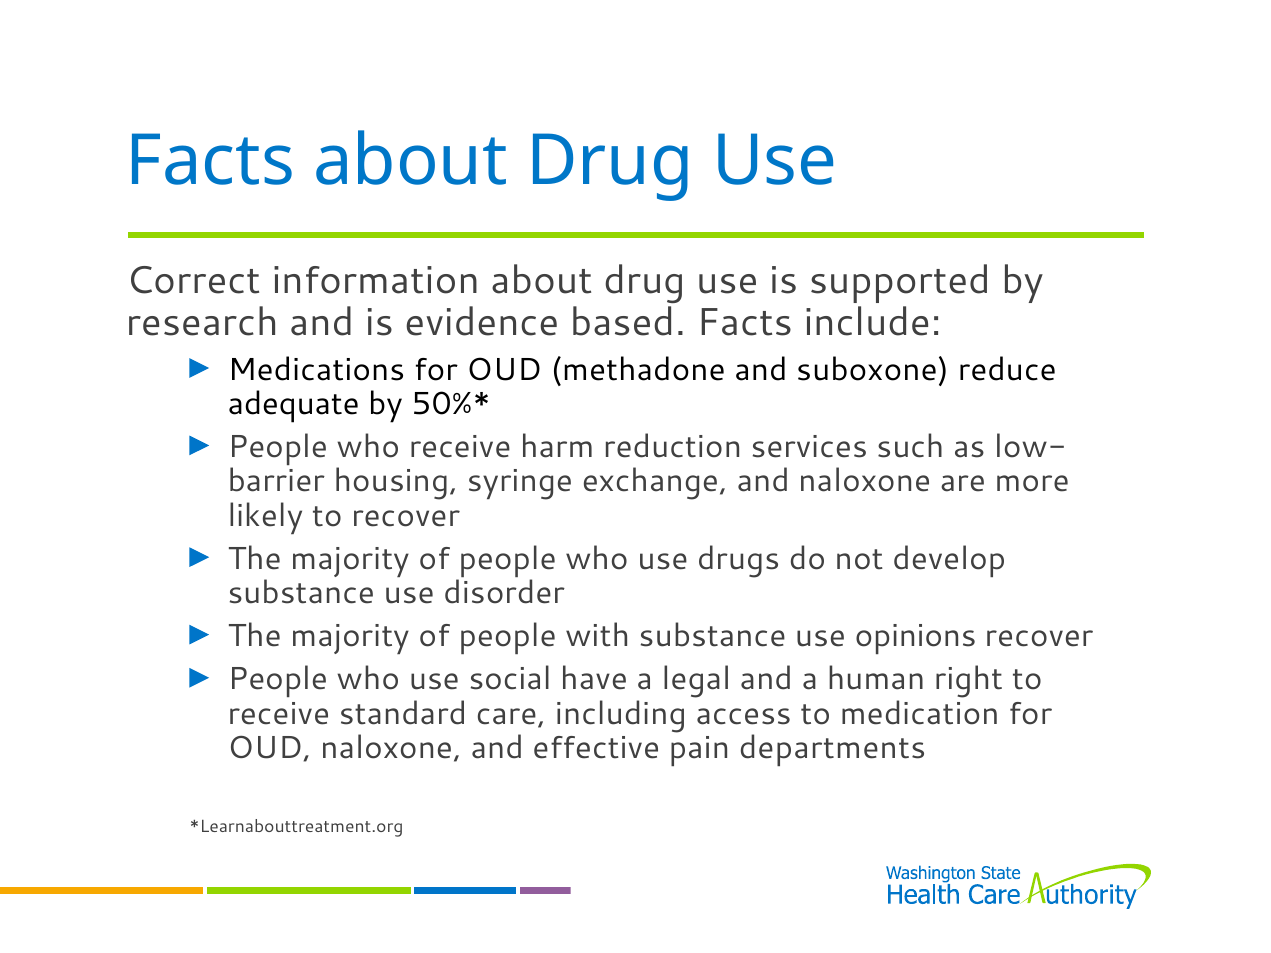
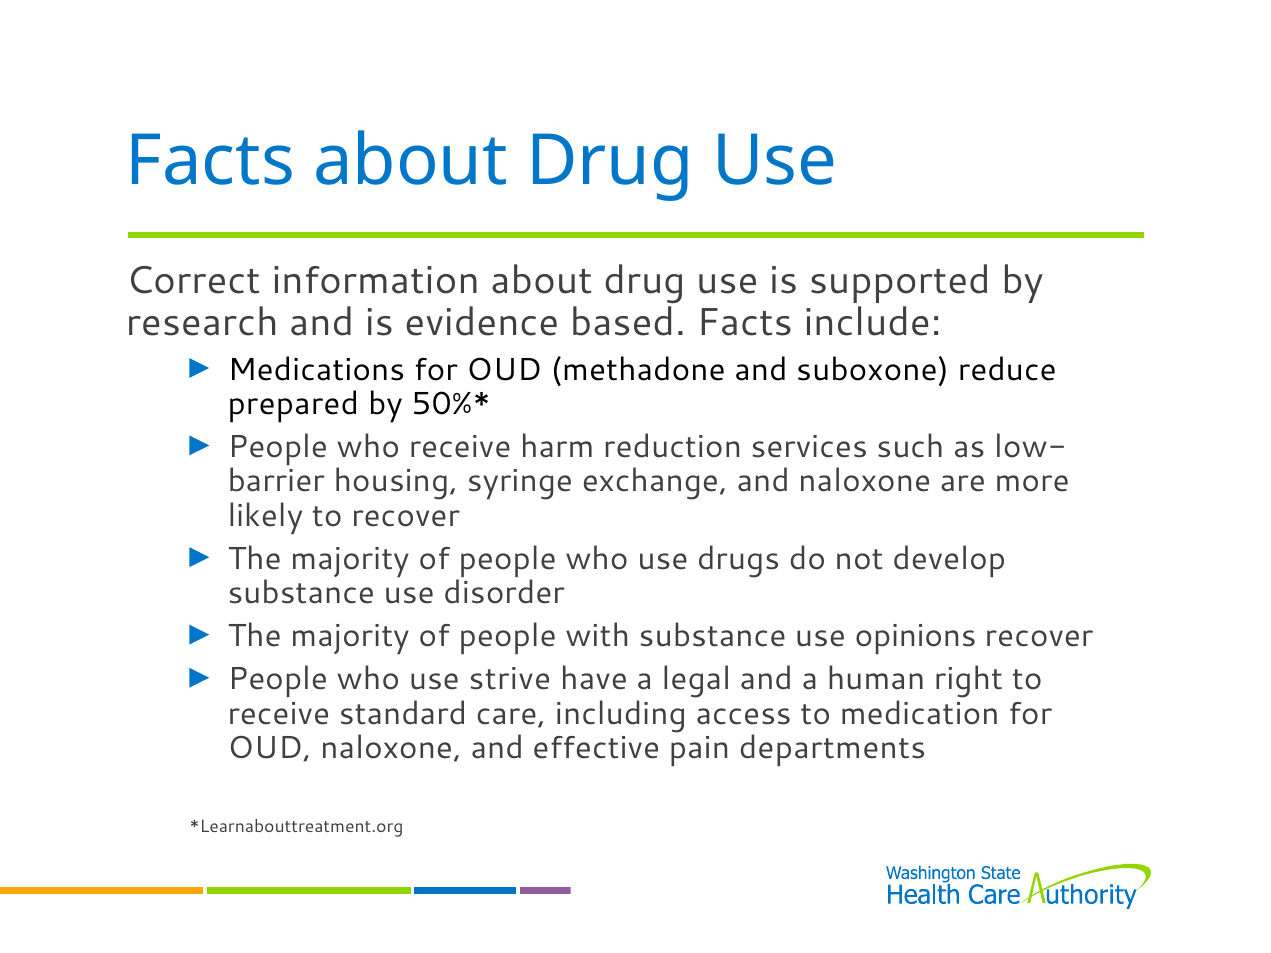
adequate: adequate -> prepared
social: social -> strive
